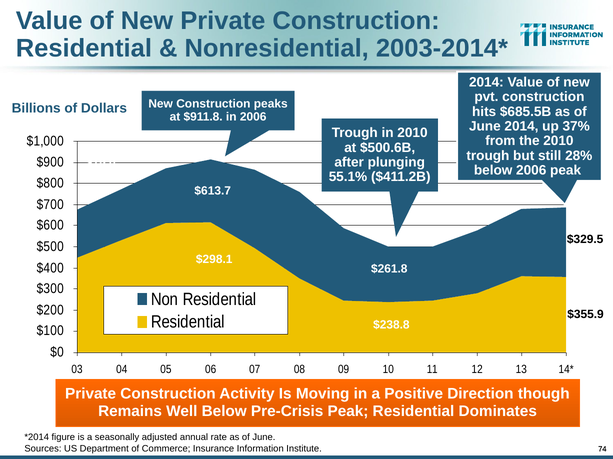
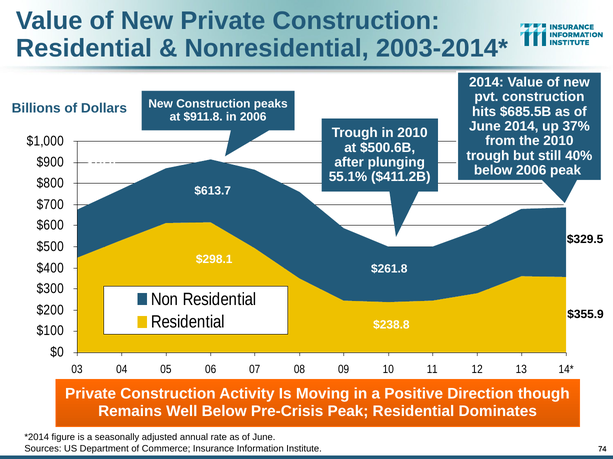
28%: 28% -> 40%
